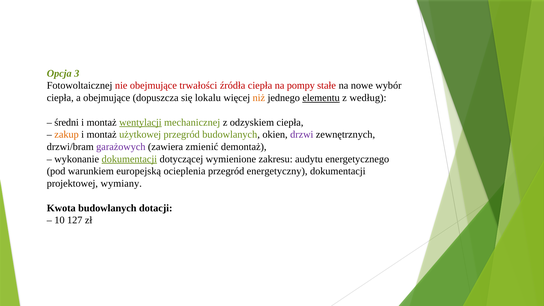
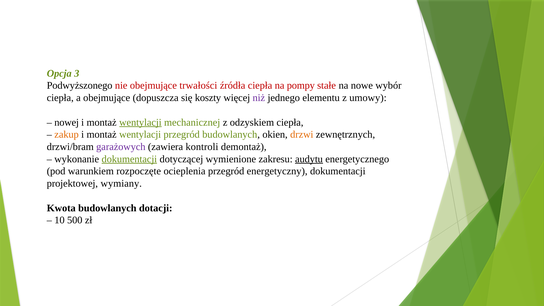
Fotowoltaicznej: Fotowoltaicznej -> Podwyższonego
lokalu: lokalu -> koszty
niż colour: orange -> purple
elementu underline: present -> none
według: według -> umowy
średni: średni -> nowej
użytkowej at (140, 135): użytkowej -> wentylacji
drzwi colour: purple -> orange
zmienić: zmienić -> kontroli
audytu underline: none -> present
europejską: europejską -> rozpoczęte
127: 127 -> 500
